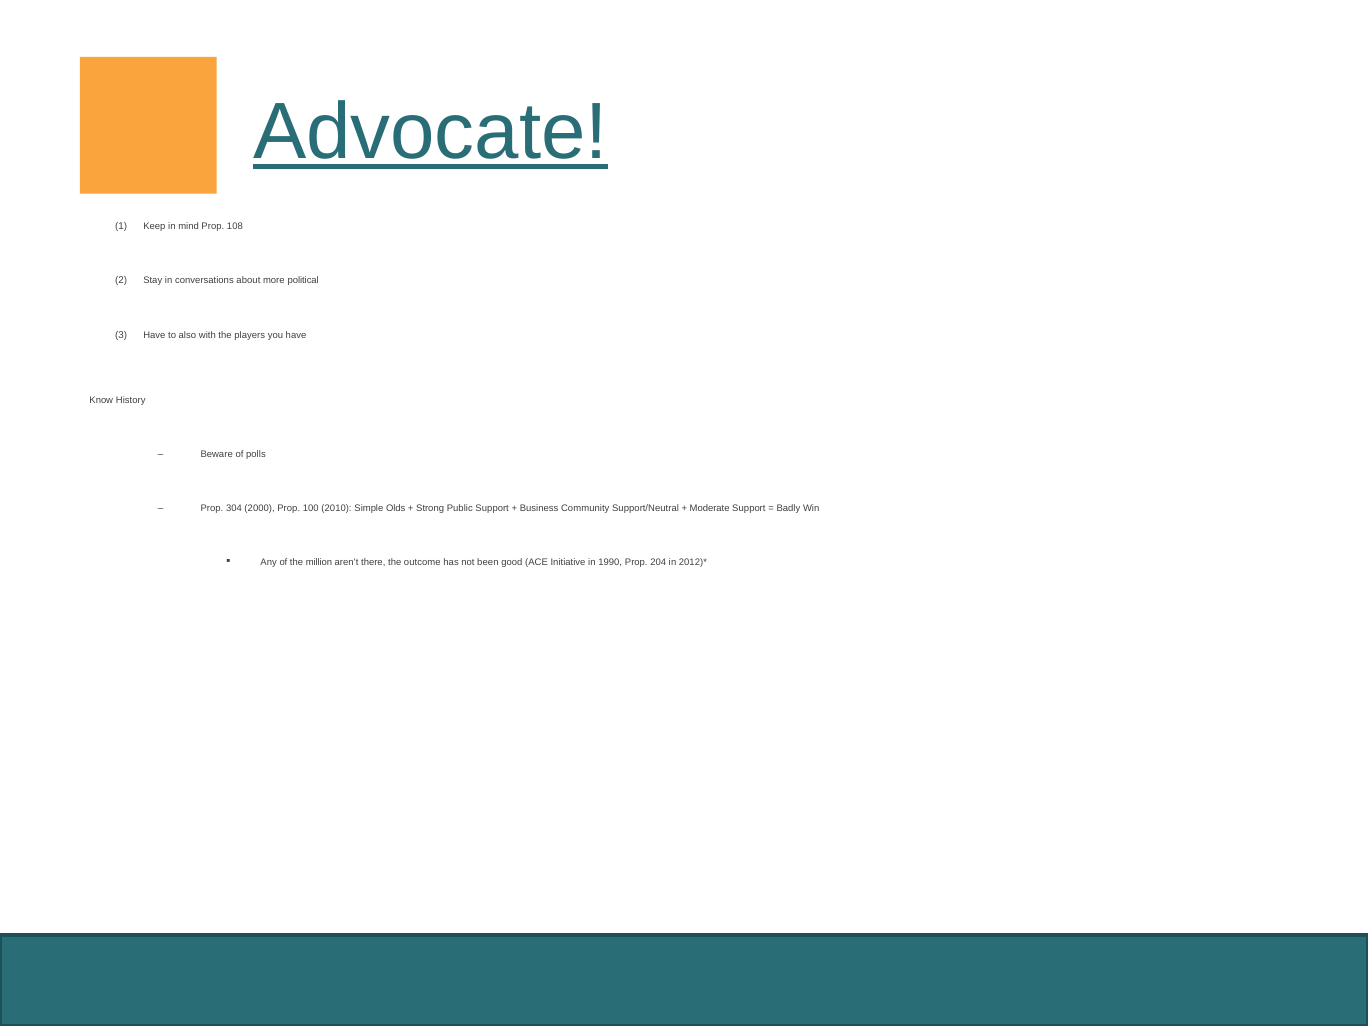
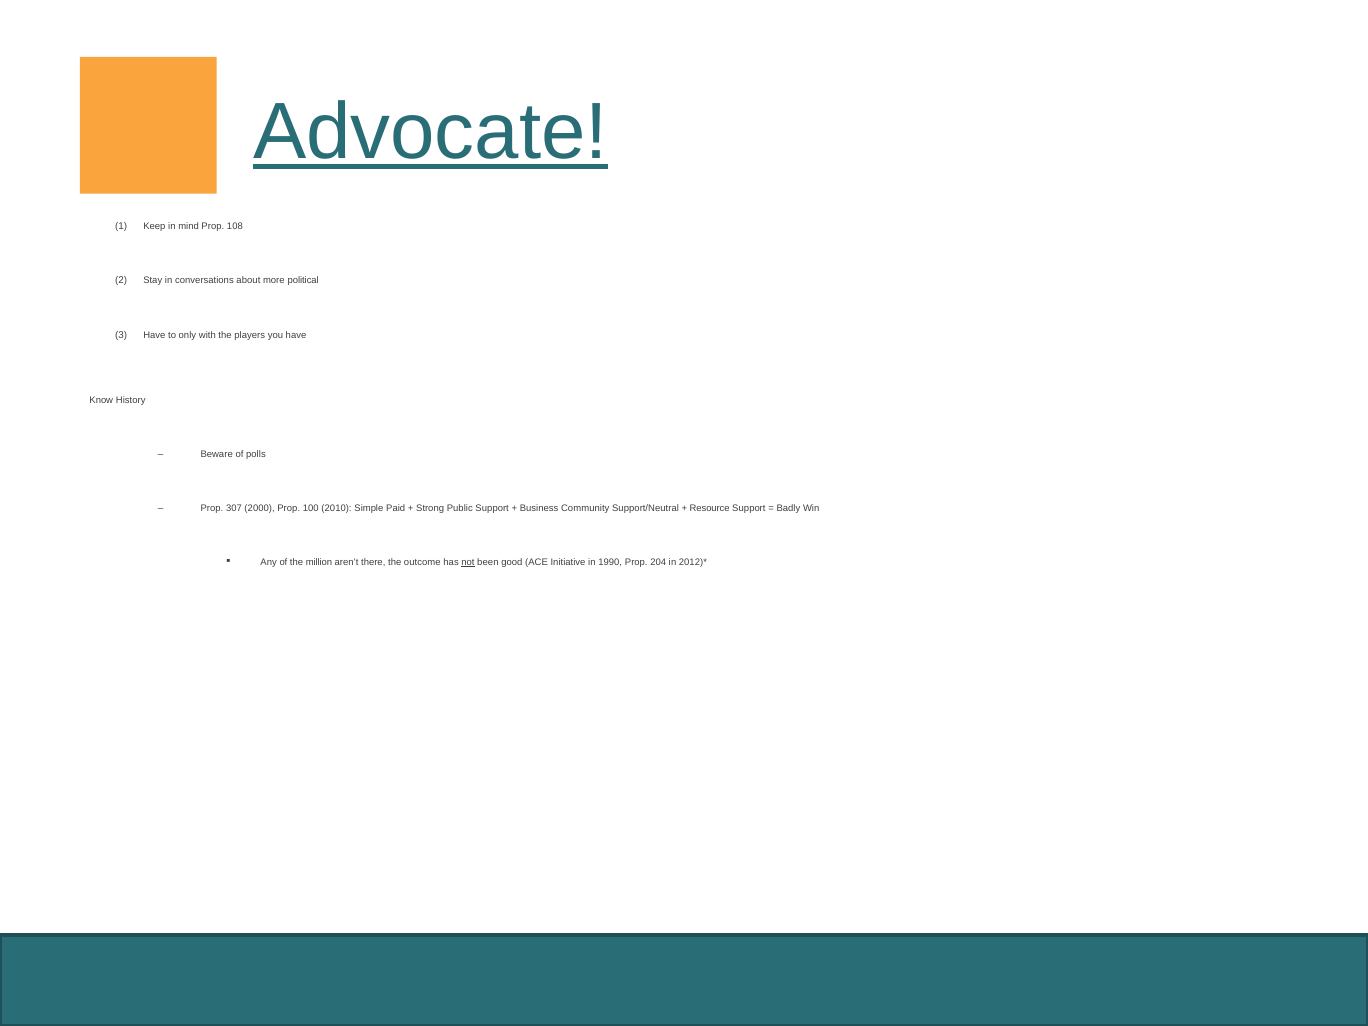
also: also -> only
304: 304 -> 307
Olds: Olds -> Paid
Moderate: Moderate -> Resource
not underline: none -> present
